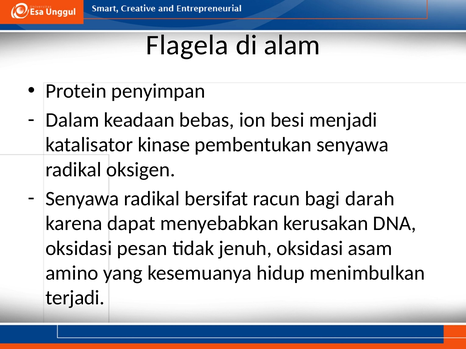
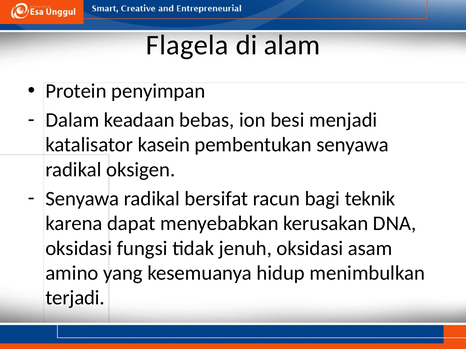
kinase: kinase -> kasein
darah: darah -> teknik
pesan: pesan -> fungsi
